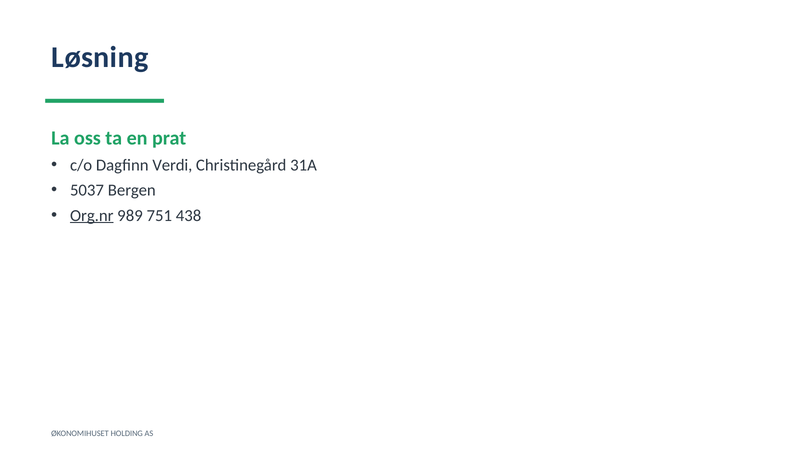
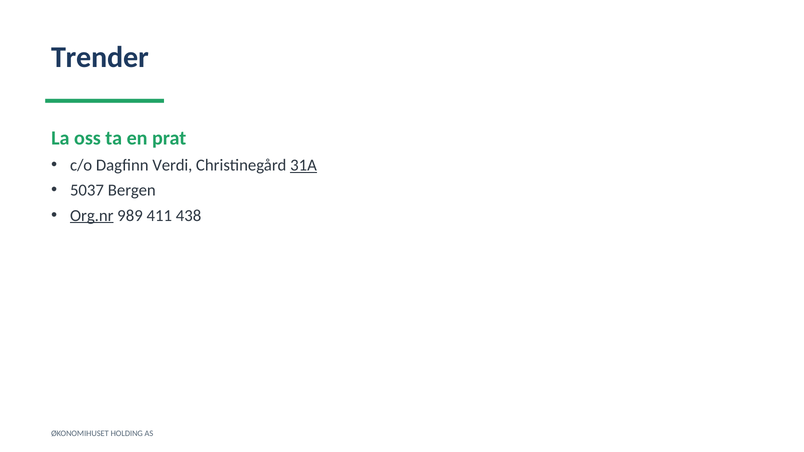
Løsning: Løsning -> Trender
31A underline: none -> present
751: 751 -> 411
